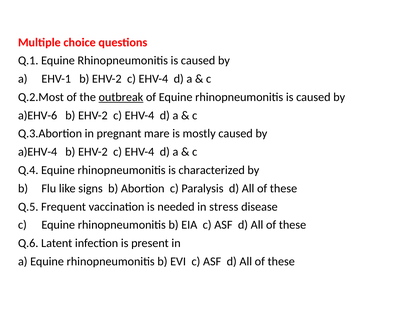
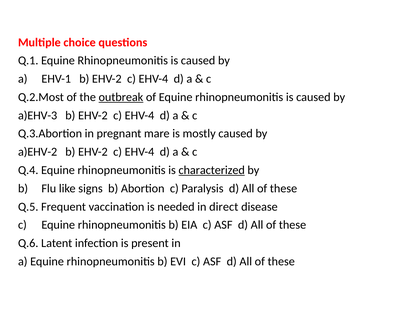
a)EHV-6: a)EHV-6 -> a)EHV-3
a)EHV-4: a)EHV-4 -> a)EHV-2
characterized underline: none -> present
stress: stress -> direct
